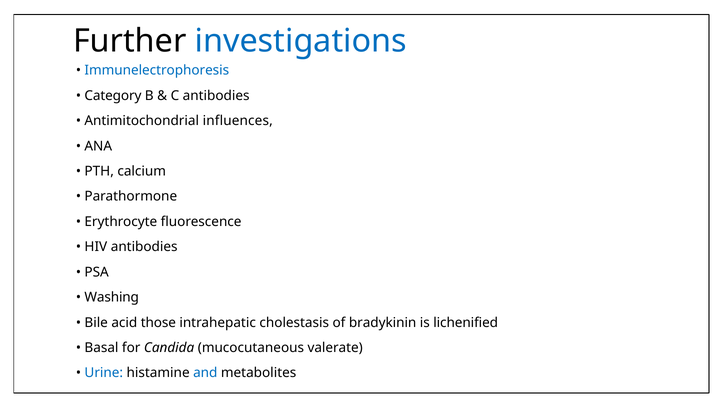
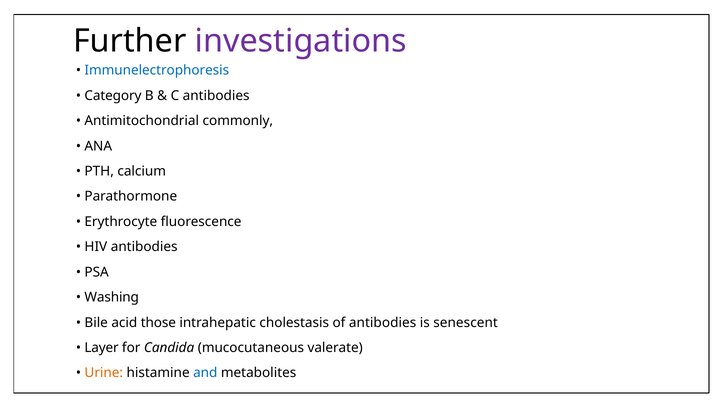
investigations colour: blue -> purple
influences: influences -> commonly
of bradykinin: bradykinin -> antibodies
lichenified: lichenified -> senescent
Basal: Basal -> Layer
Urine colour: blue -> orange
